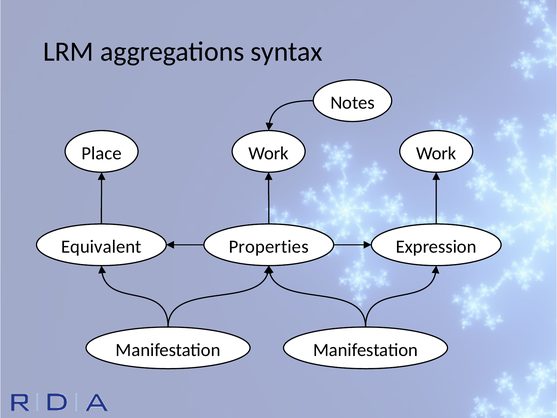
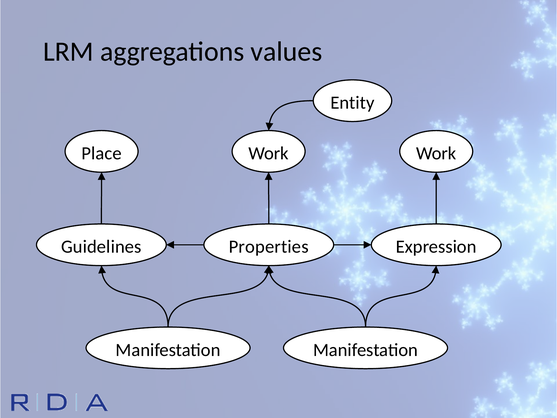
syntax: syntax -> values
Notes: Notes -> Entity
Equivalent: Equivalent -> Guidelines
